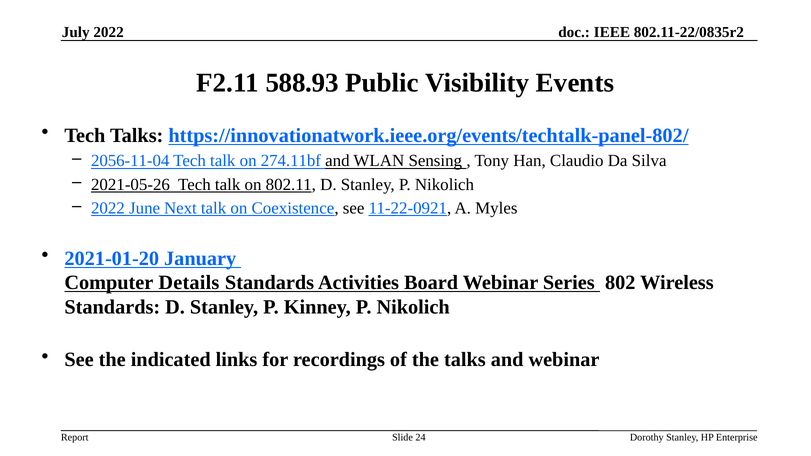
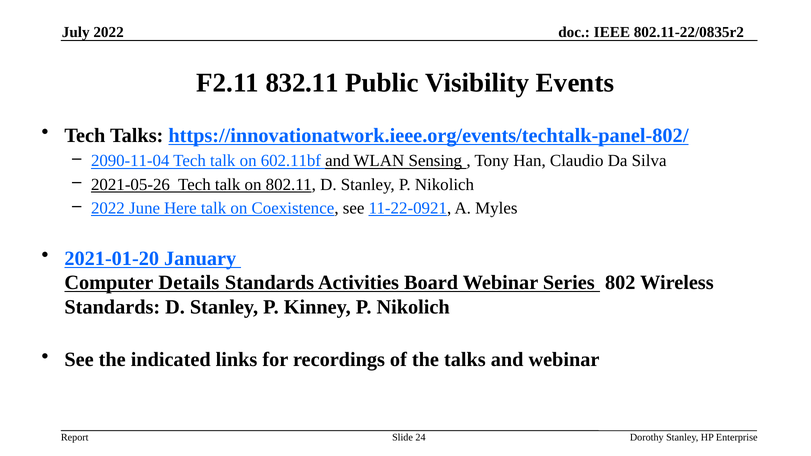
588.93: 588.93 -> 832.11
2056-11-04: 2056-11-04 -> 2090-11-04
274.11bf: 274.11bf -> 602.11bf
Next: Next -> Here
